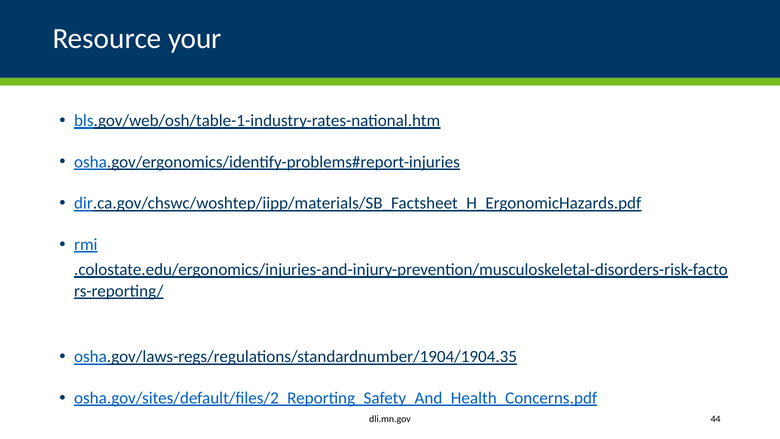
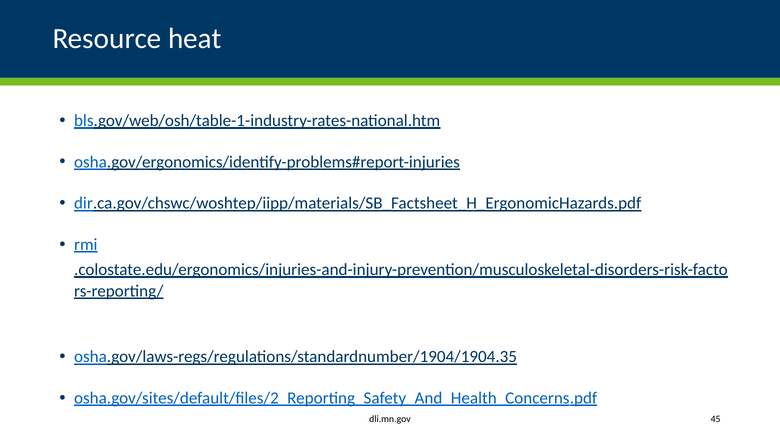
your: your -> heat
44: 44 -> 45
